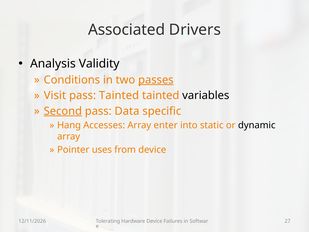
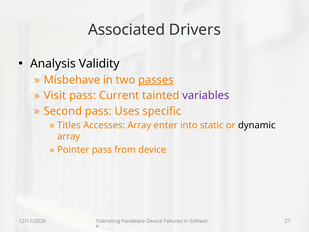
Conditions: Conditions -> Misbehave
pass Tainted: Tainted -> Current
variables colour: black -> purple
Second underline: present -> none
Data: Data -> Uses
Hang: Hang -> Titles
Pointer uses: uses -> pass
